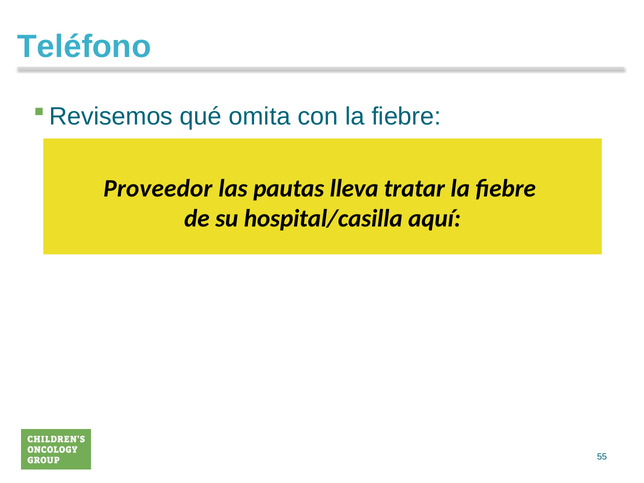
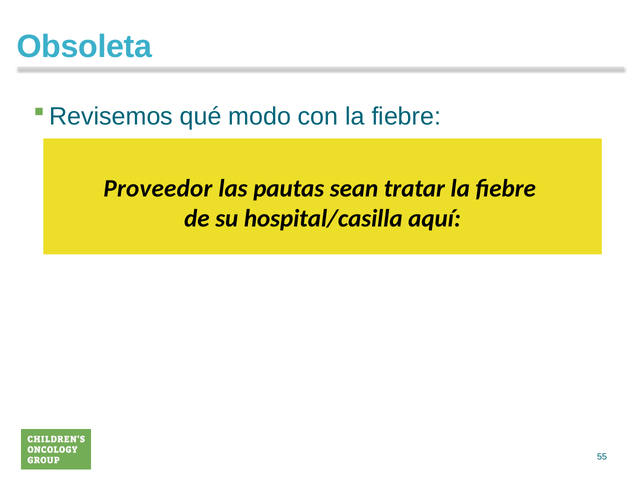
Teléfono: Teléfono -> Obsoleta
omita: omita -> modo
lleva: lleva -> sean
